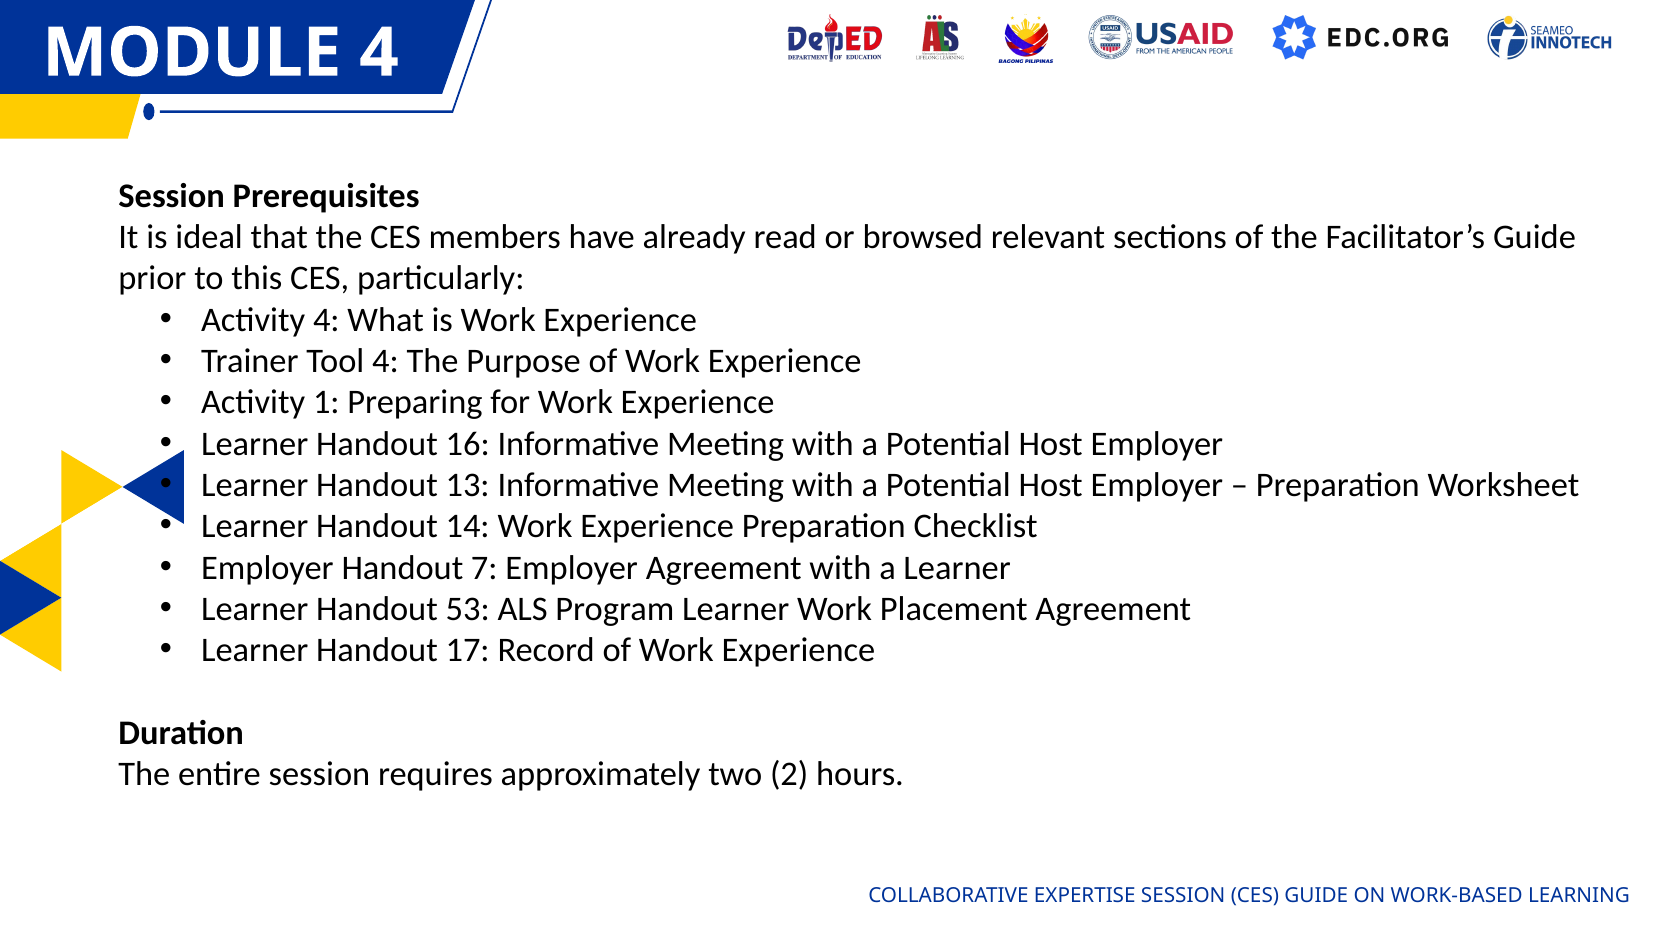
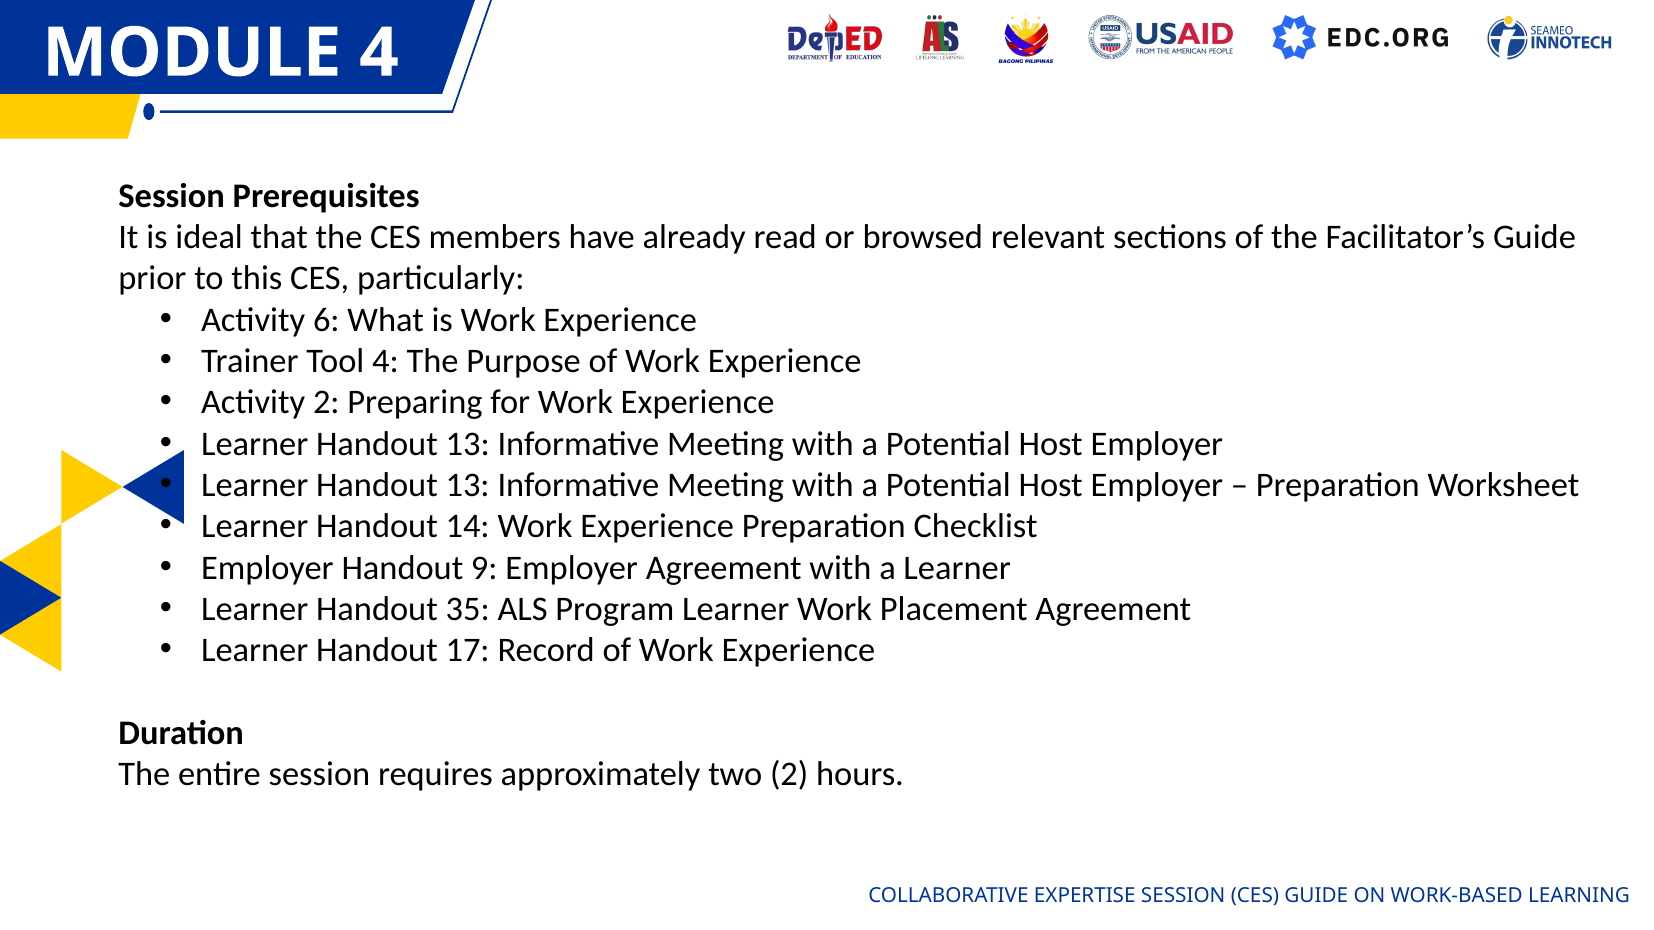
Activity 4: 4 -> 6
Activity 1: 1 -> 2
16 at (468, 444): 16 -> 13
7: 7 -> 9
53: 53 -> 35
